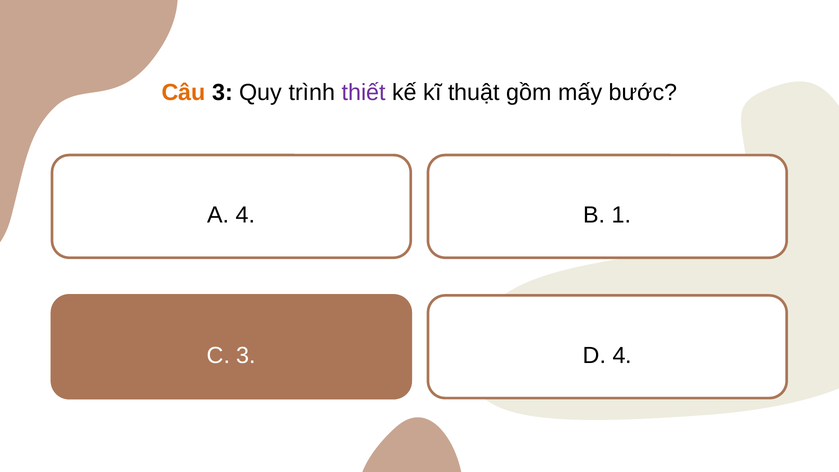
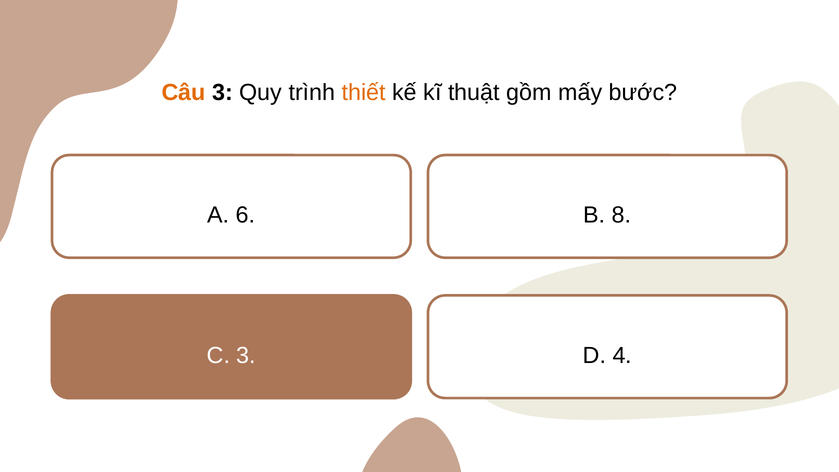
thiết colour: purple -> orange
A 4: 4 -> 6
1: 1 -> 8
